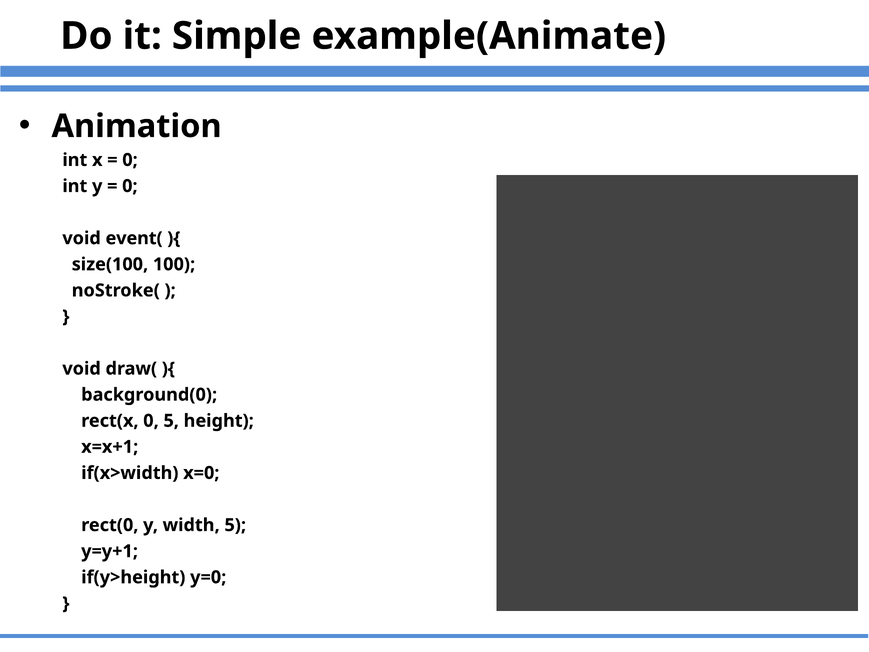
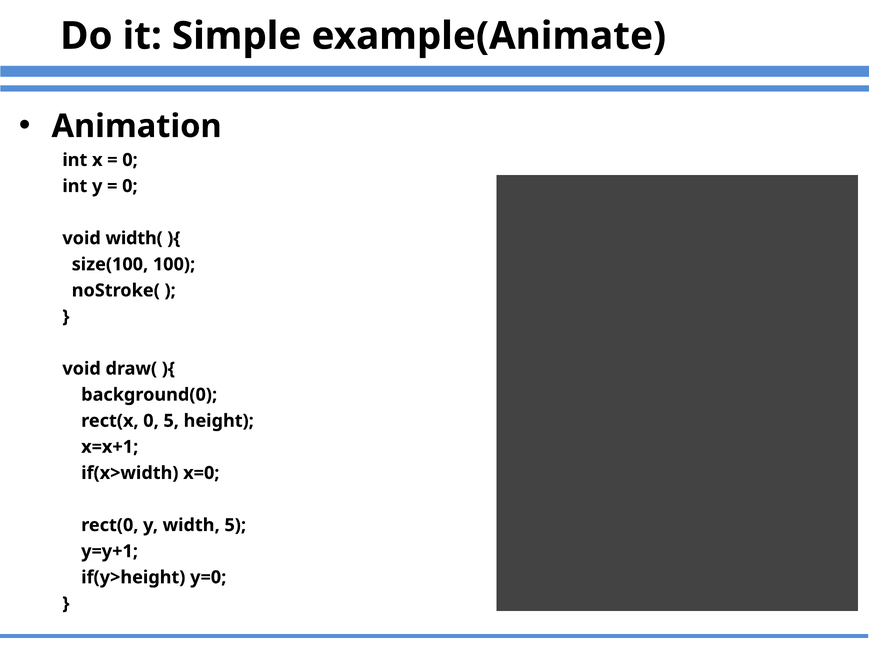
event(: event( -> width(
